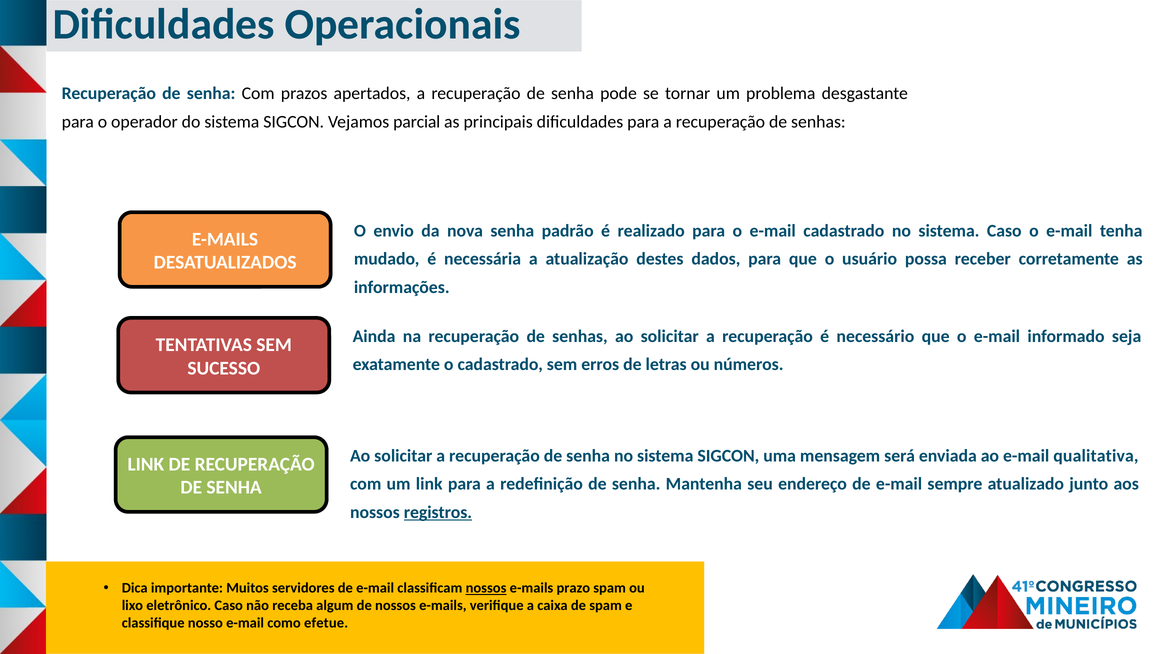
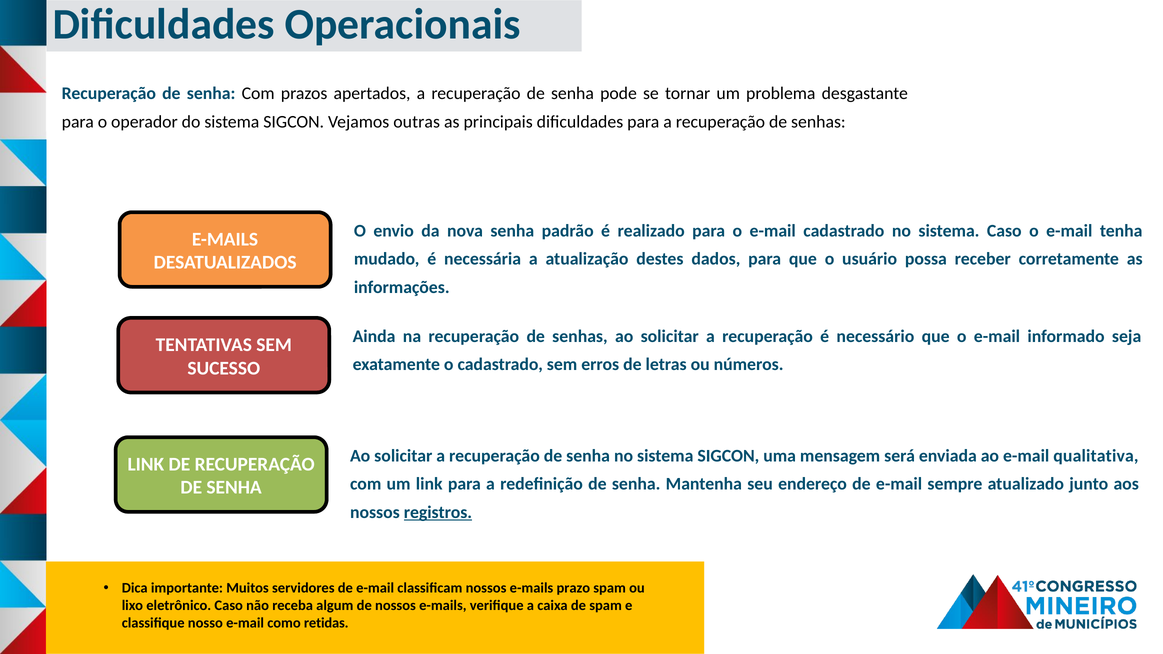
parcial: parcial -> outras
nossos at (486, 588) underline: present -> none
efetue: efetue -> retidas
